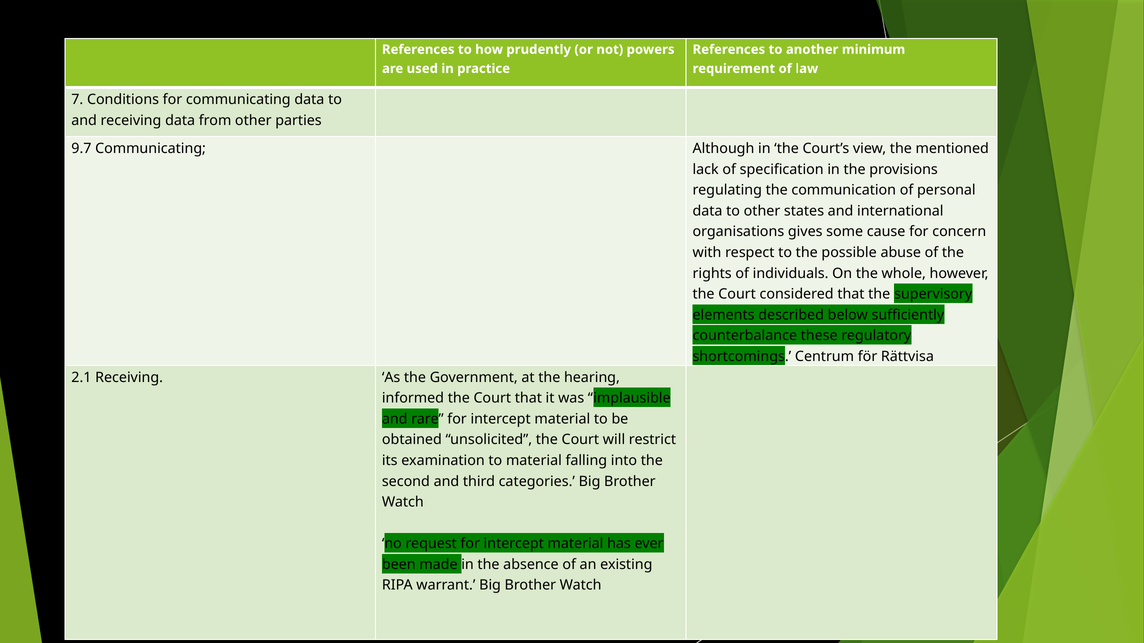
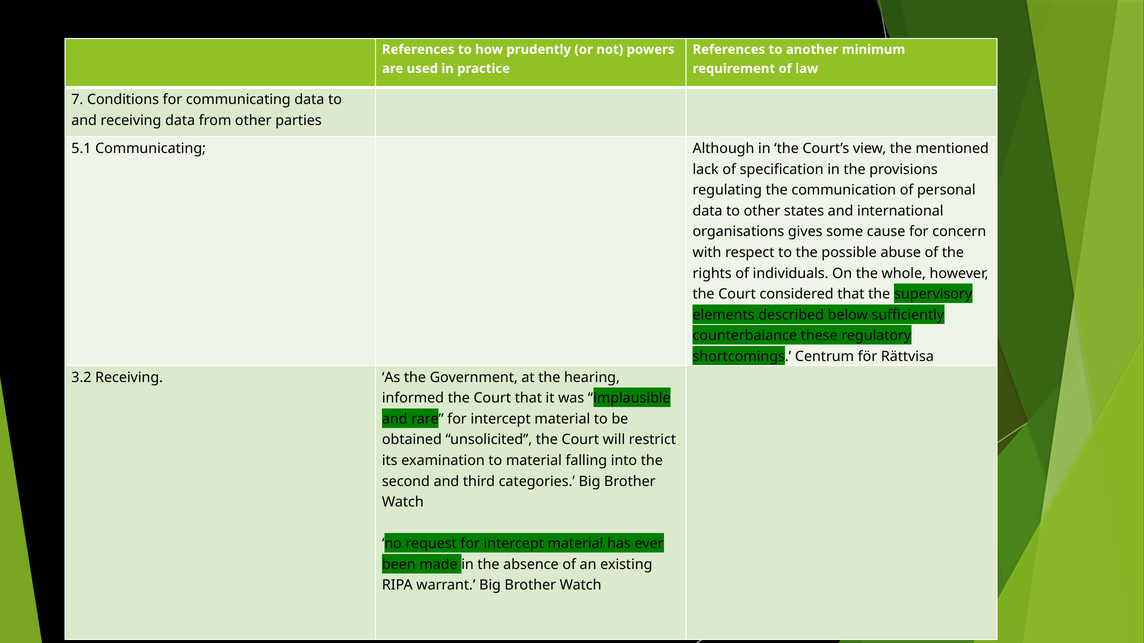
9.7: 9.7 -> 5.1
2.1: 2.1 -> 3.2
